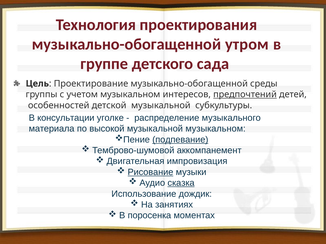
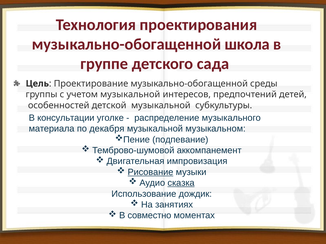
утром: утром -> школа
учетом музыкальном: музыкальном -> музыкальной
предпочтений underline: present -> none
высокой: высокой -> декабря
подпевание underline: present -> none
поросенка: поросенка -> совместно
